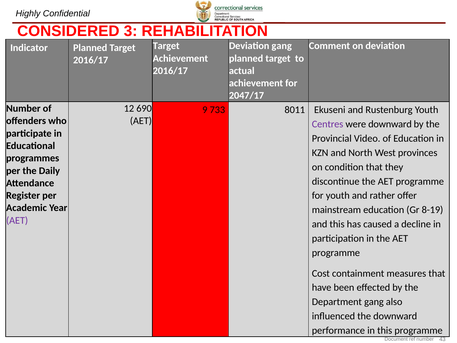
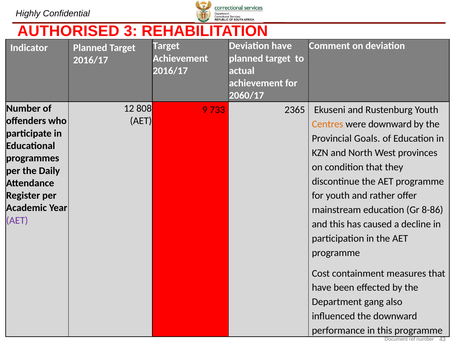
CONSIDERED: CONSIDERED -> AUTHORISED
Deviation gang: gang -> have
2047/17: 2047/17 -> 2060/17
690: 690 -> 808
8011: 8011 -> 2365
Centres colour: purple -> orange
Video: Video -> Goals
8-19: 8-19 -> 8-86
